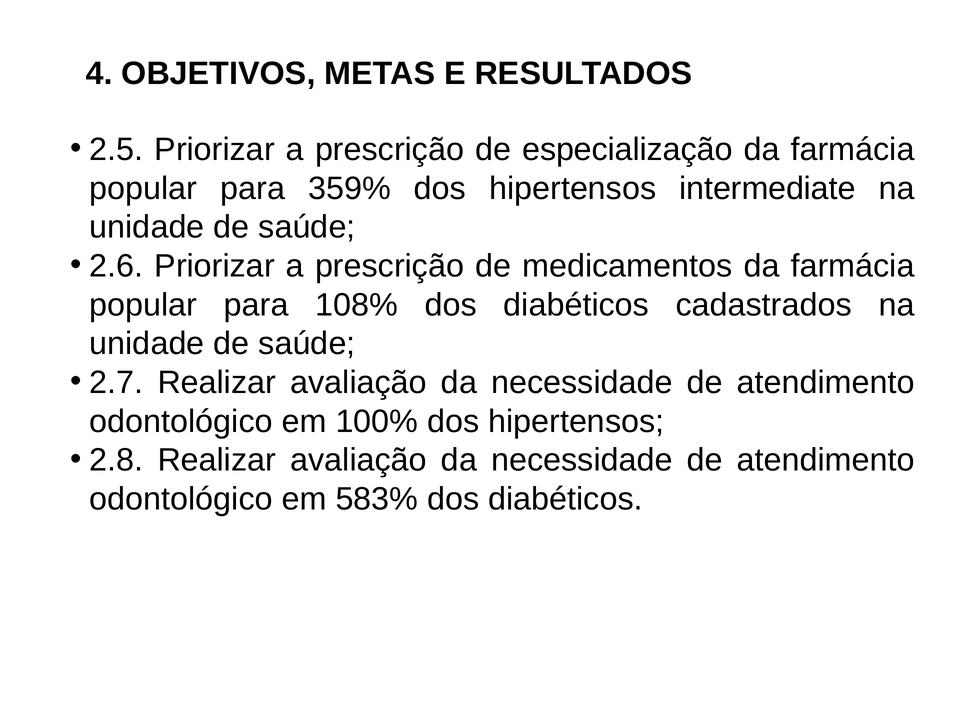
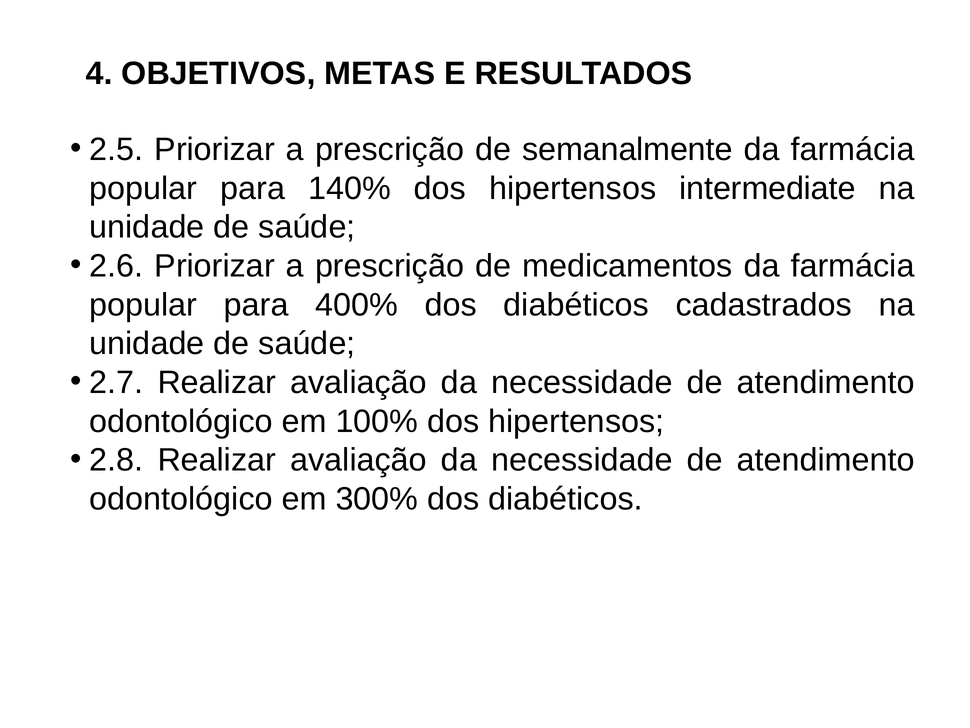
especialização: especialização -> semanalmente
359%: 359% -> 140%
108%: 108% -> 400%
583%: 583% -> 300%
